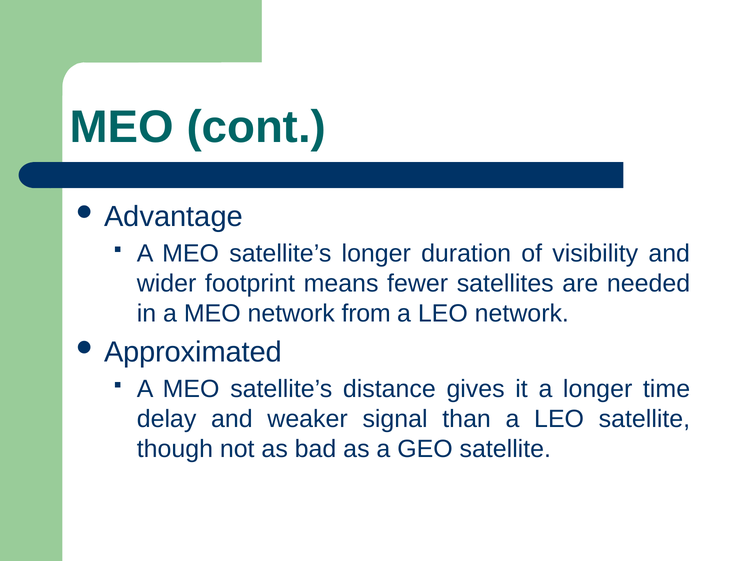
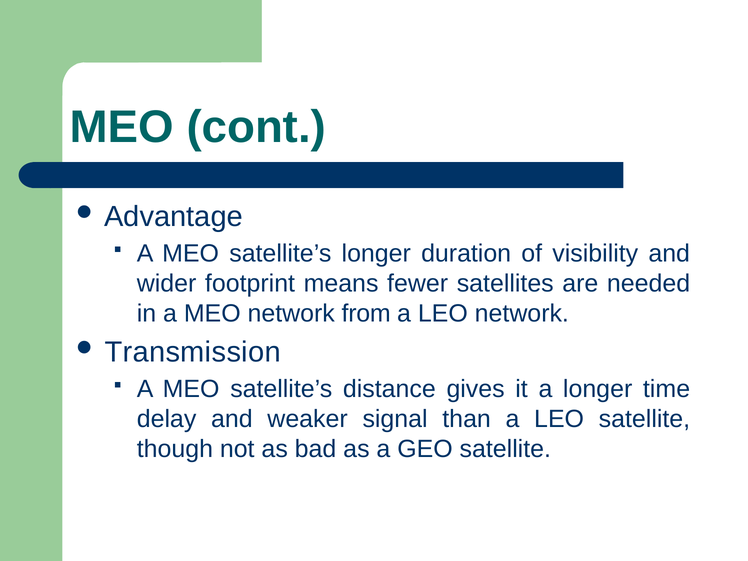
Approximated: Approximated -> Transmission
